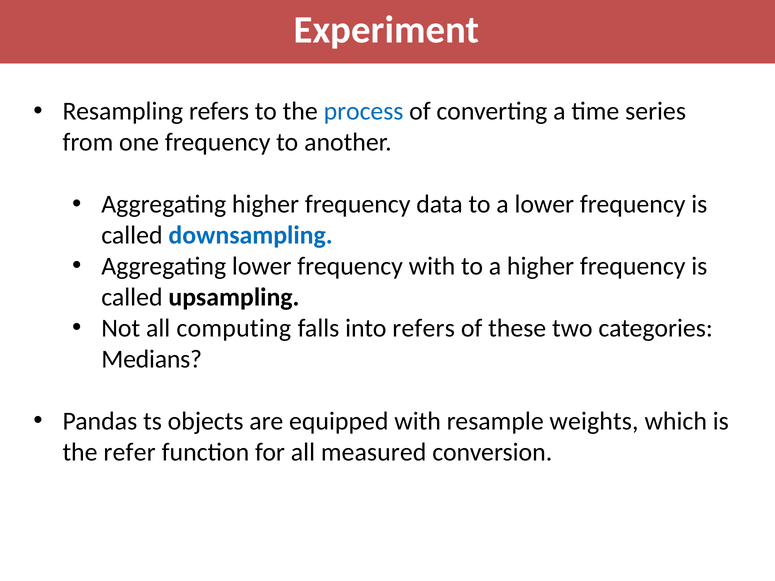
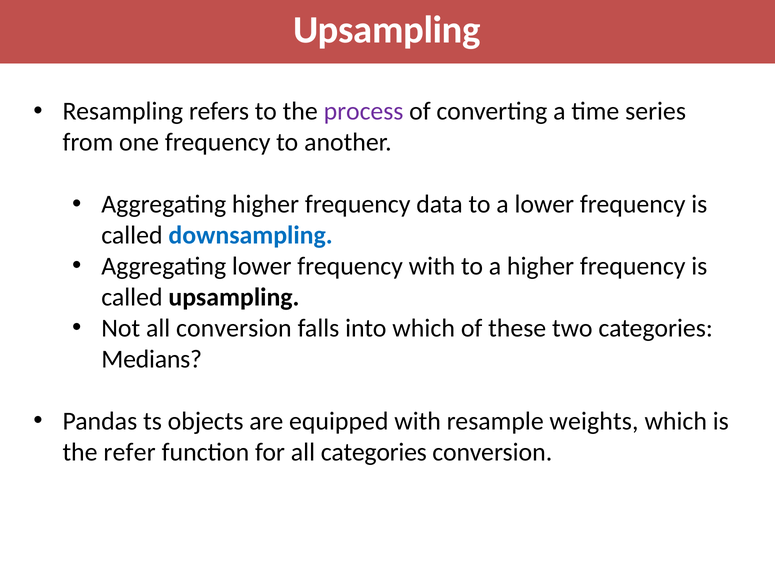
Experiment at (387, 30): Experiment -> Upsampling
process colour: blue -> purple
all computing: computing -> conversion
into refers: refers -> which
all measured: measured -> categories
